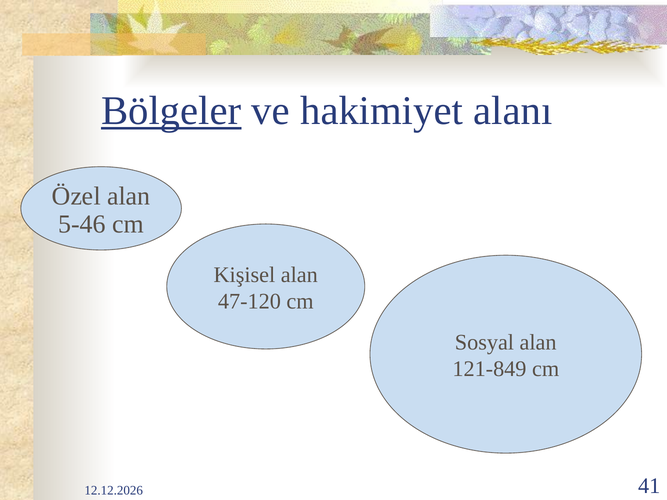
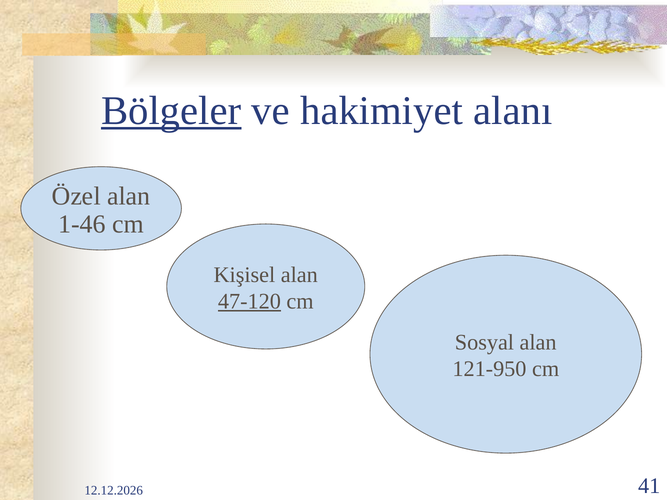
5-46: 5-46 -> 1-46
47-120 underline: none -> present
121-849: 121-849 -> 121-950
